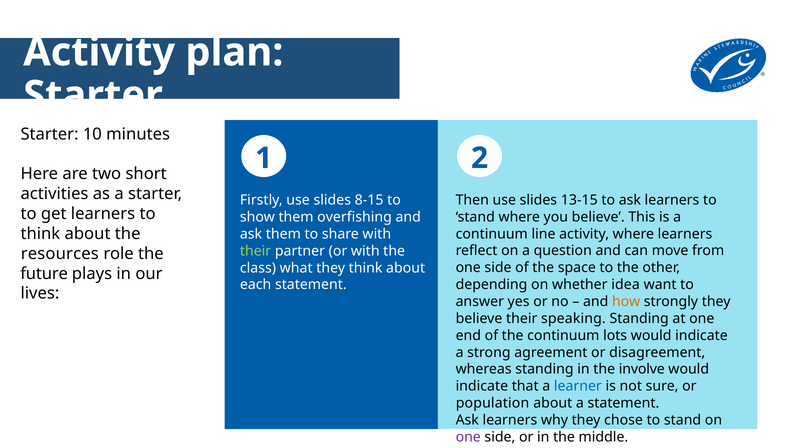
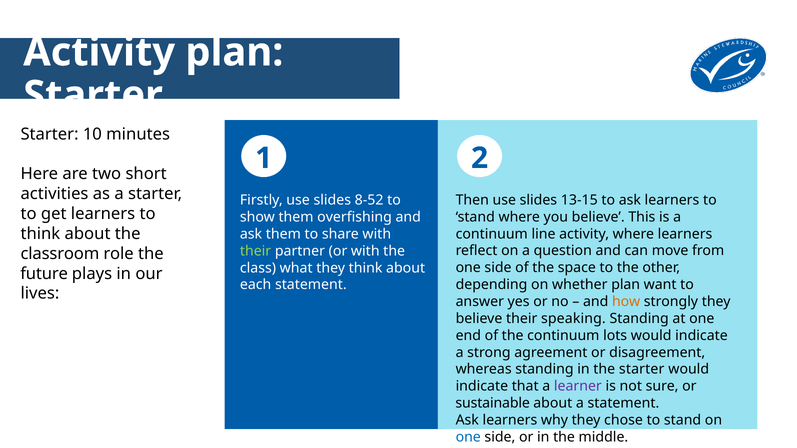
8-15: 8-15 -> 8-52
resources: resources -> classroom
whether idea: idea -> plan
the involve: involve -> starter
learner colour: blue -> purple
population: population -> sustainable
one at (468, 437) colour: purple -> blue
